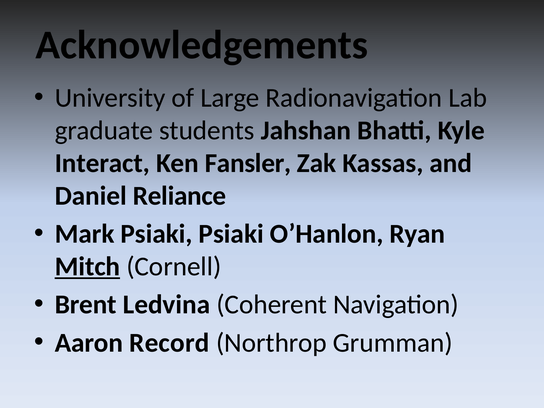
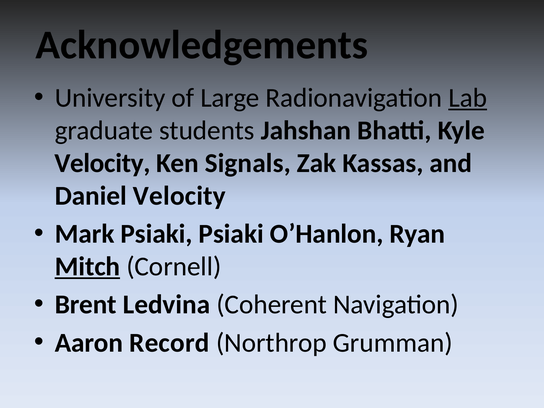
Lab underline: none -> present
Interact at (102, 163): Interact -> Velocity
Fansler: Fansler -> Signals
Daniel Reliance: Reliance -> Velocity
